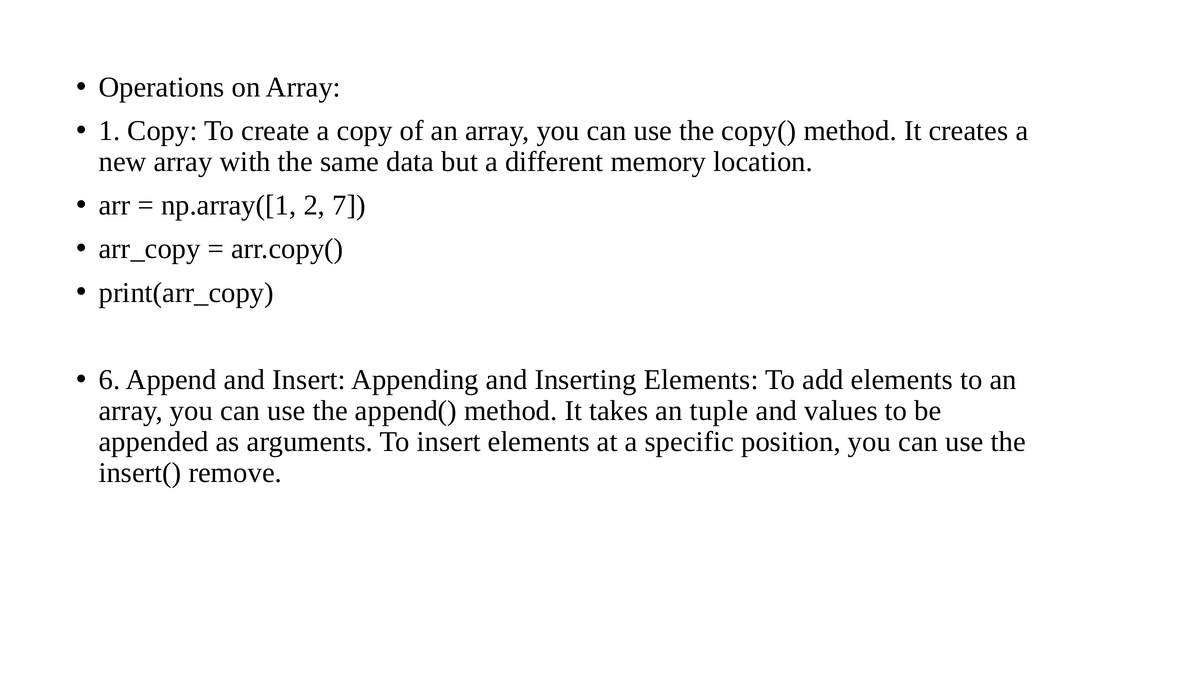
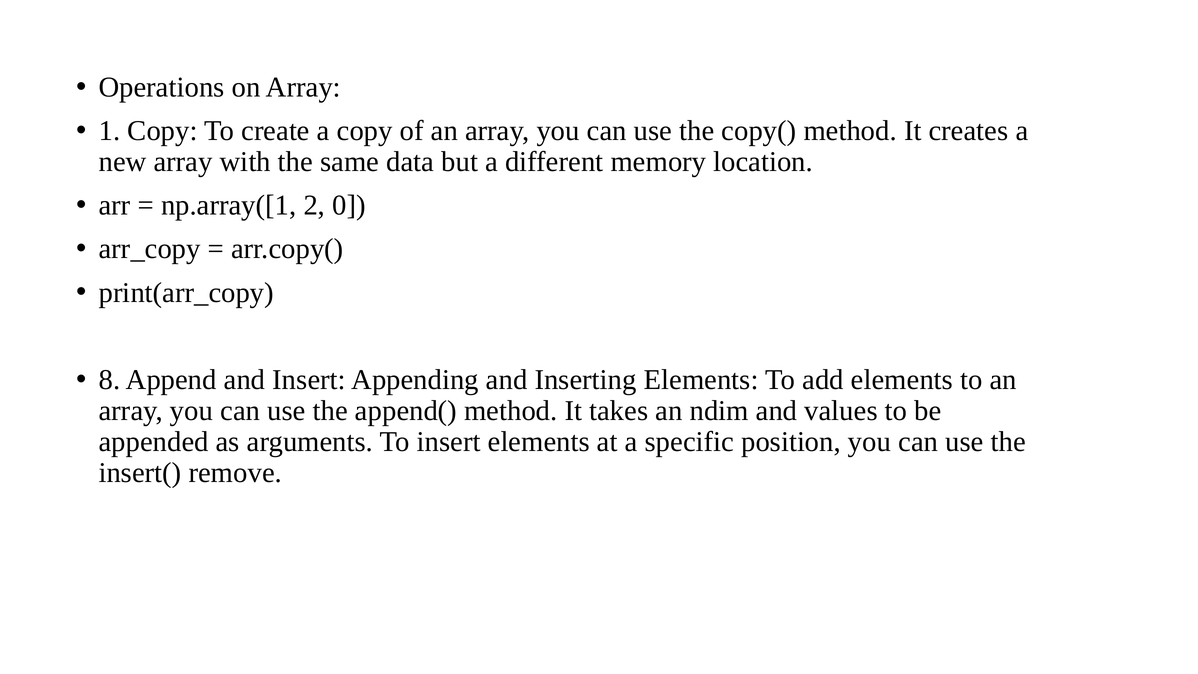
7: 7 -> 0
6: 6 -> 8
tuple: tuple -> ndim
